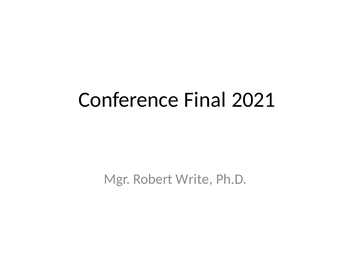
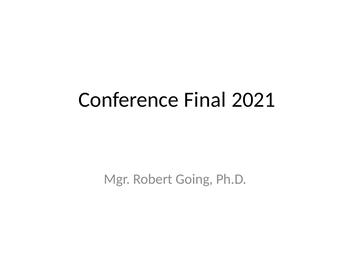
Write: Write -> Going
